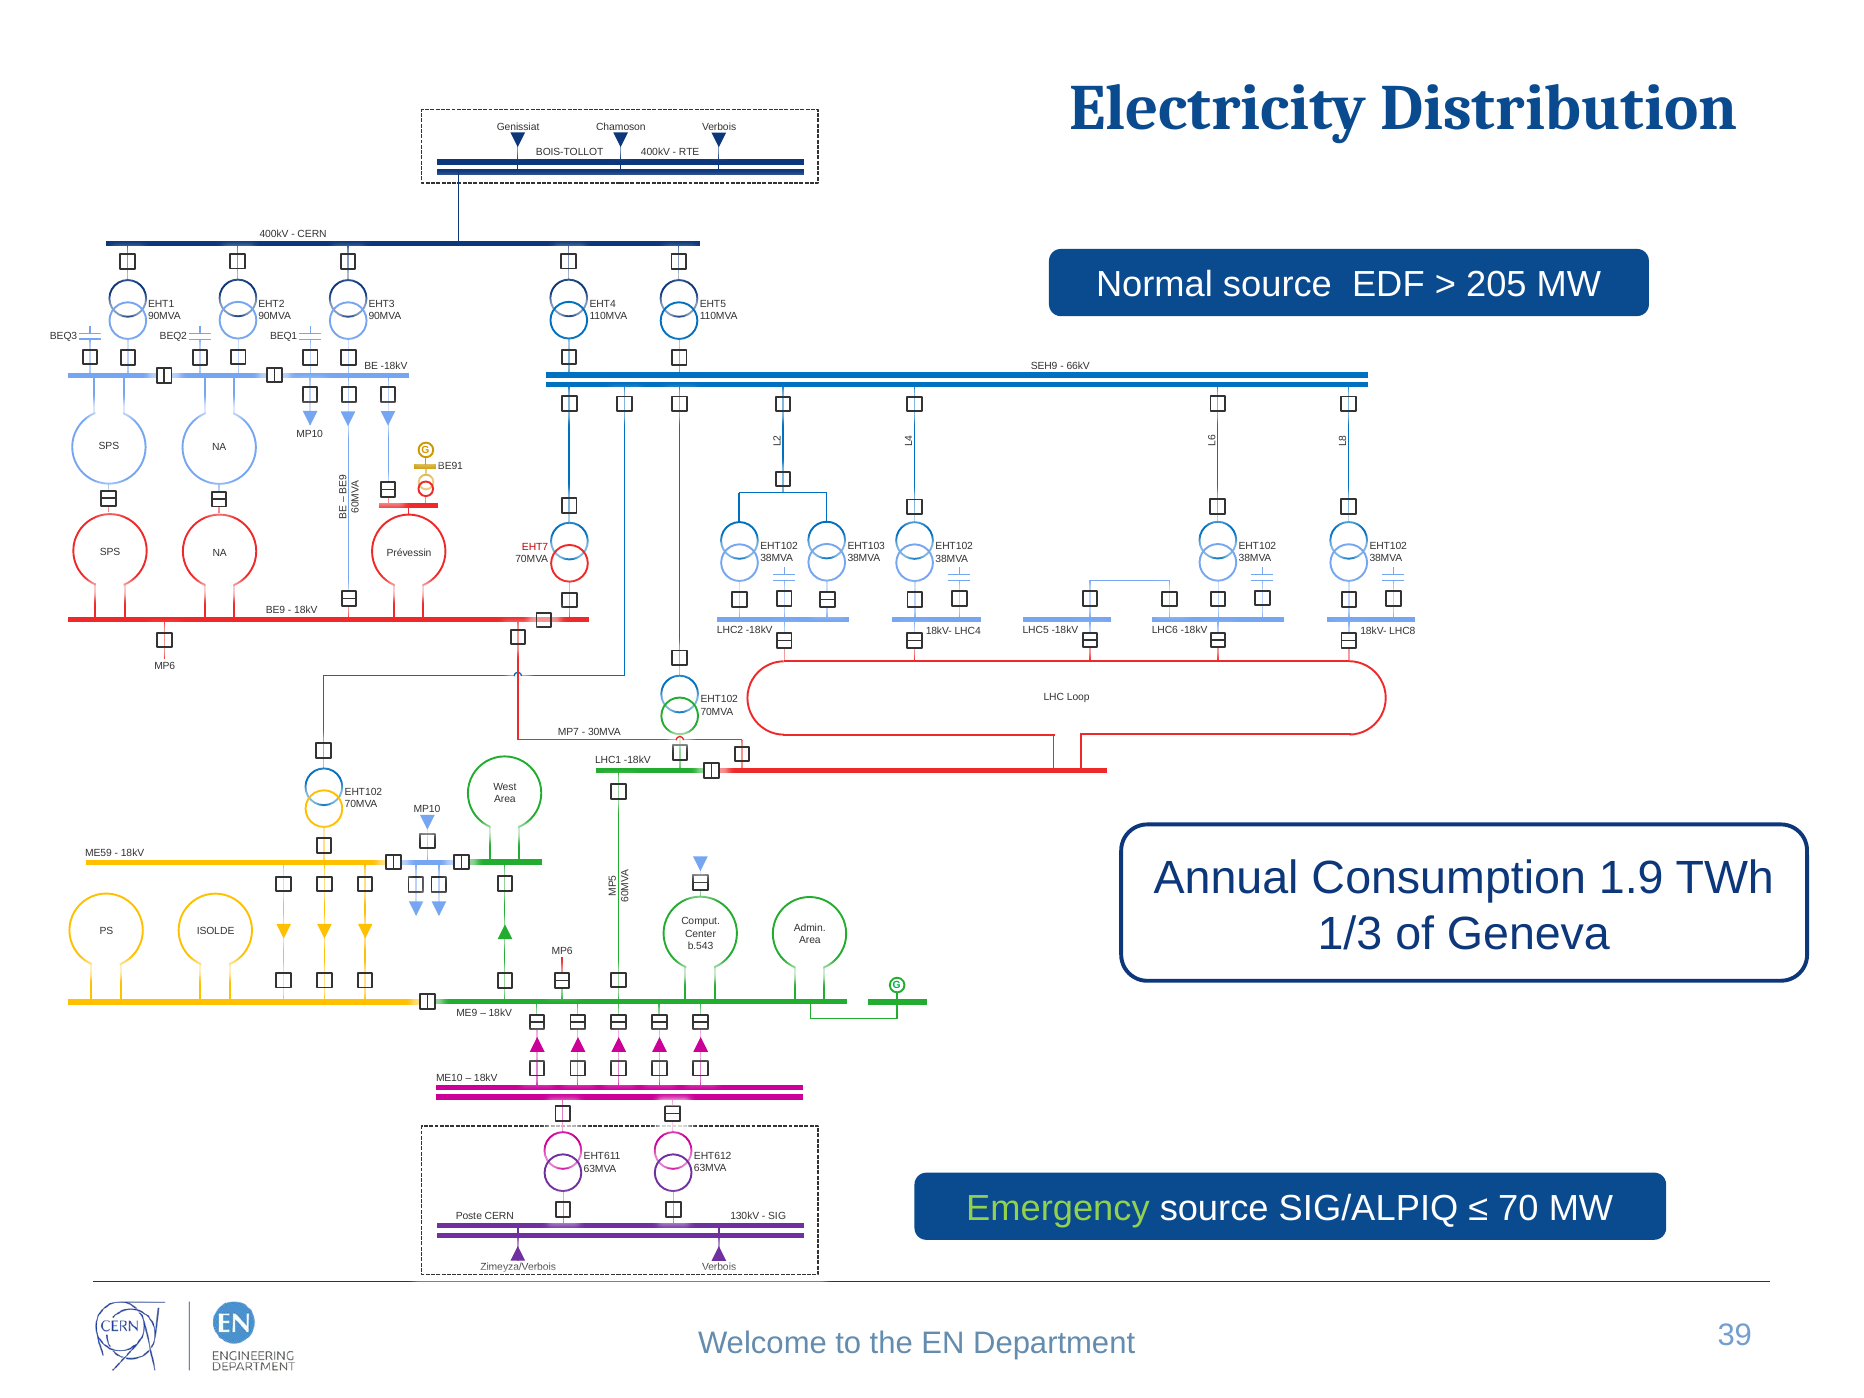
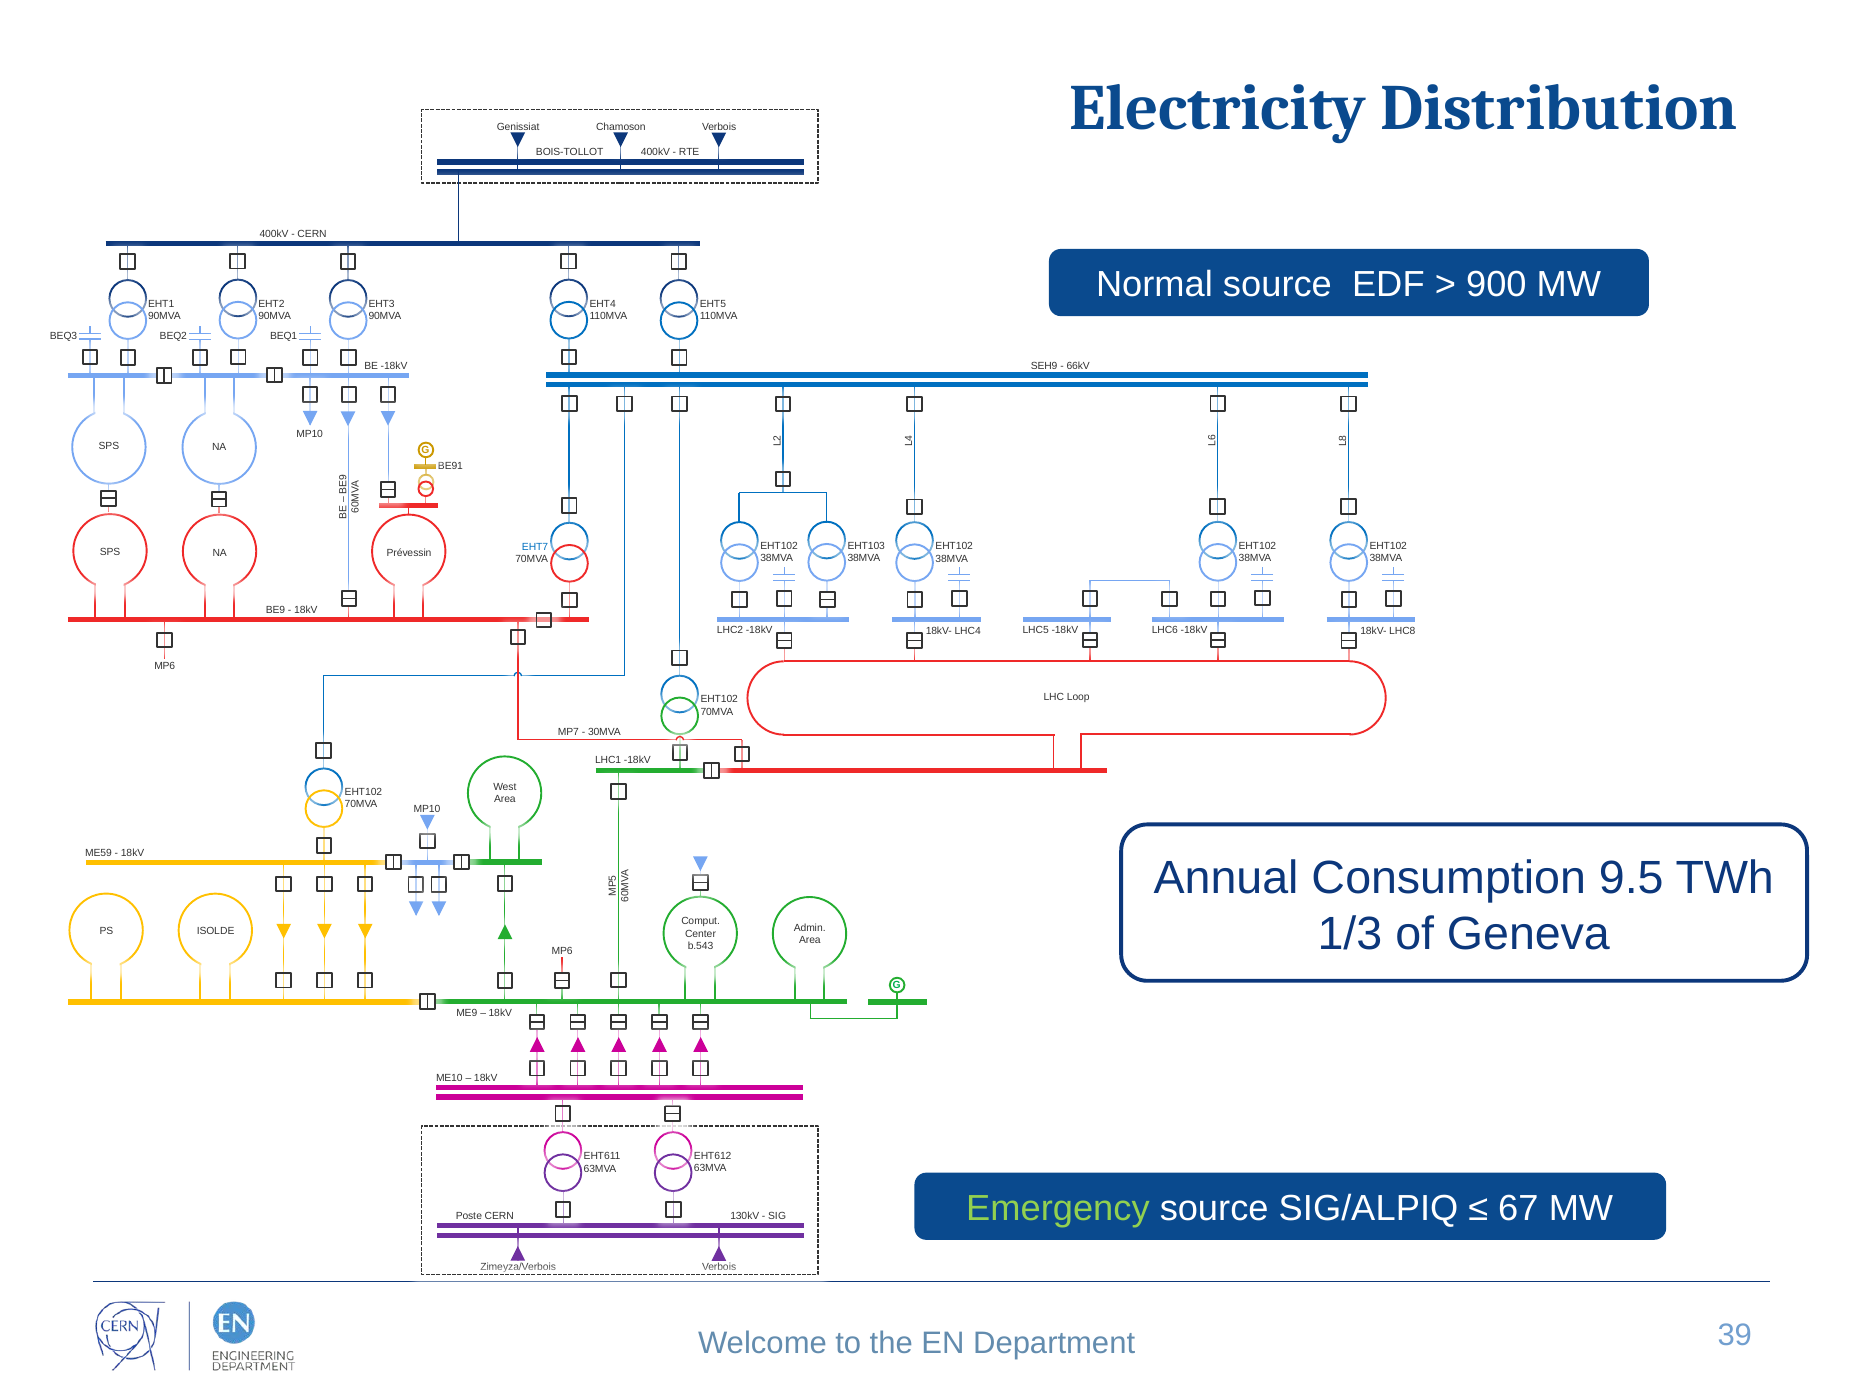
205: 205 -> 900
EHT7 colour: red -> blue
1.9: 1.9 -> 9.5
70: 70 -> 67
